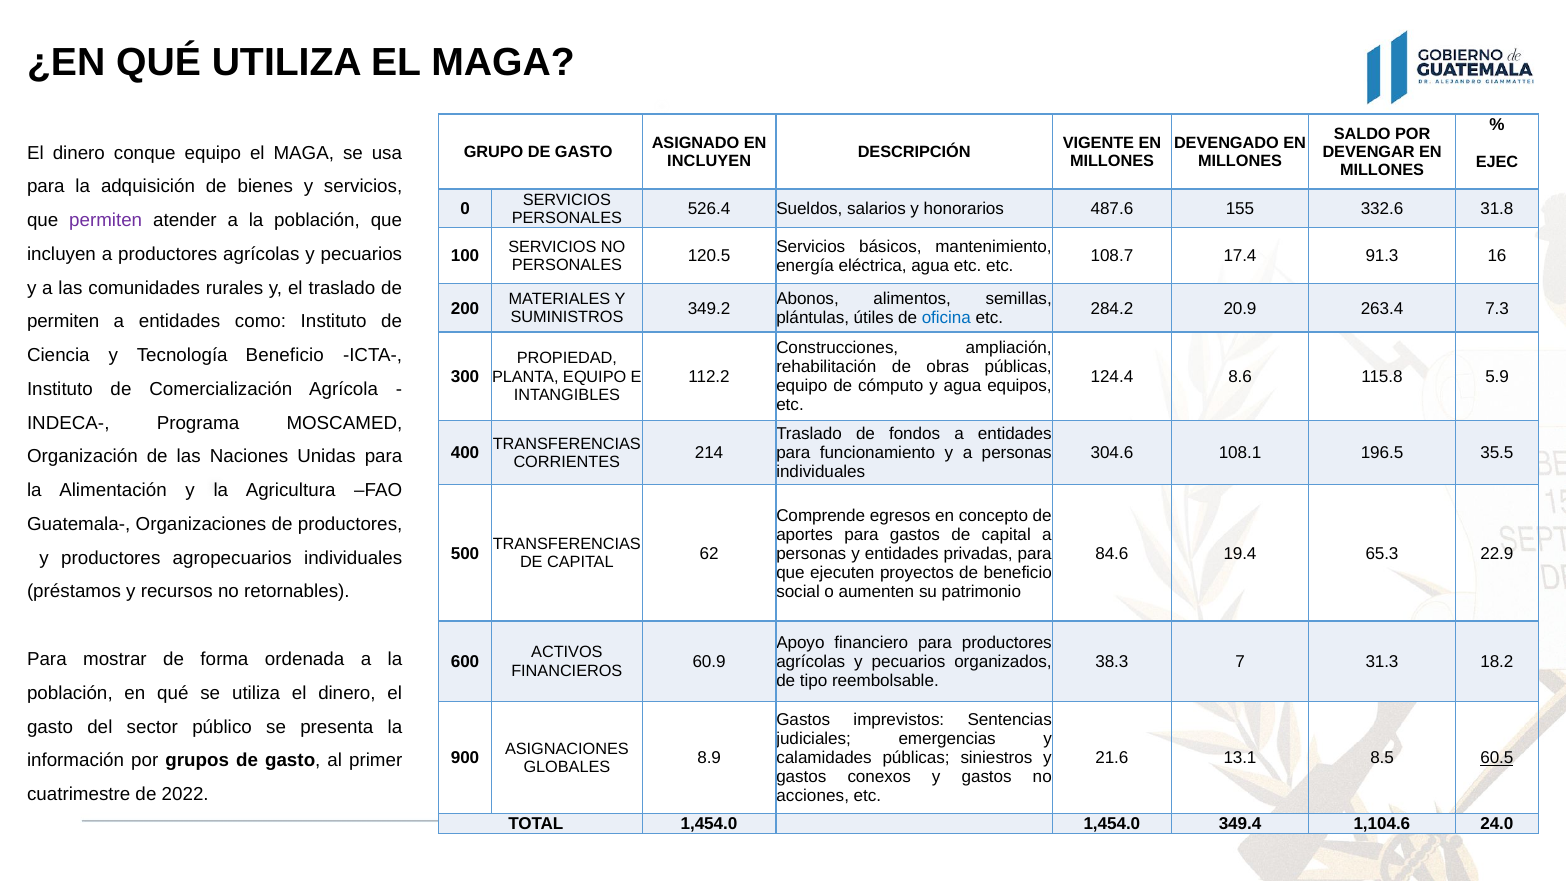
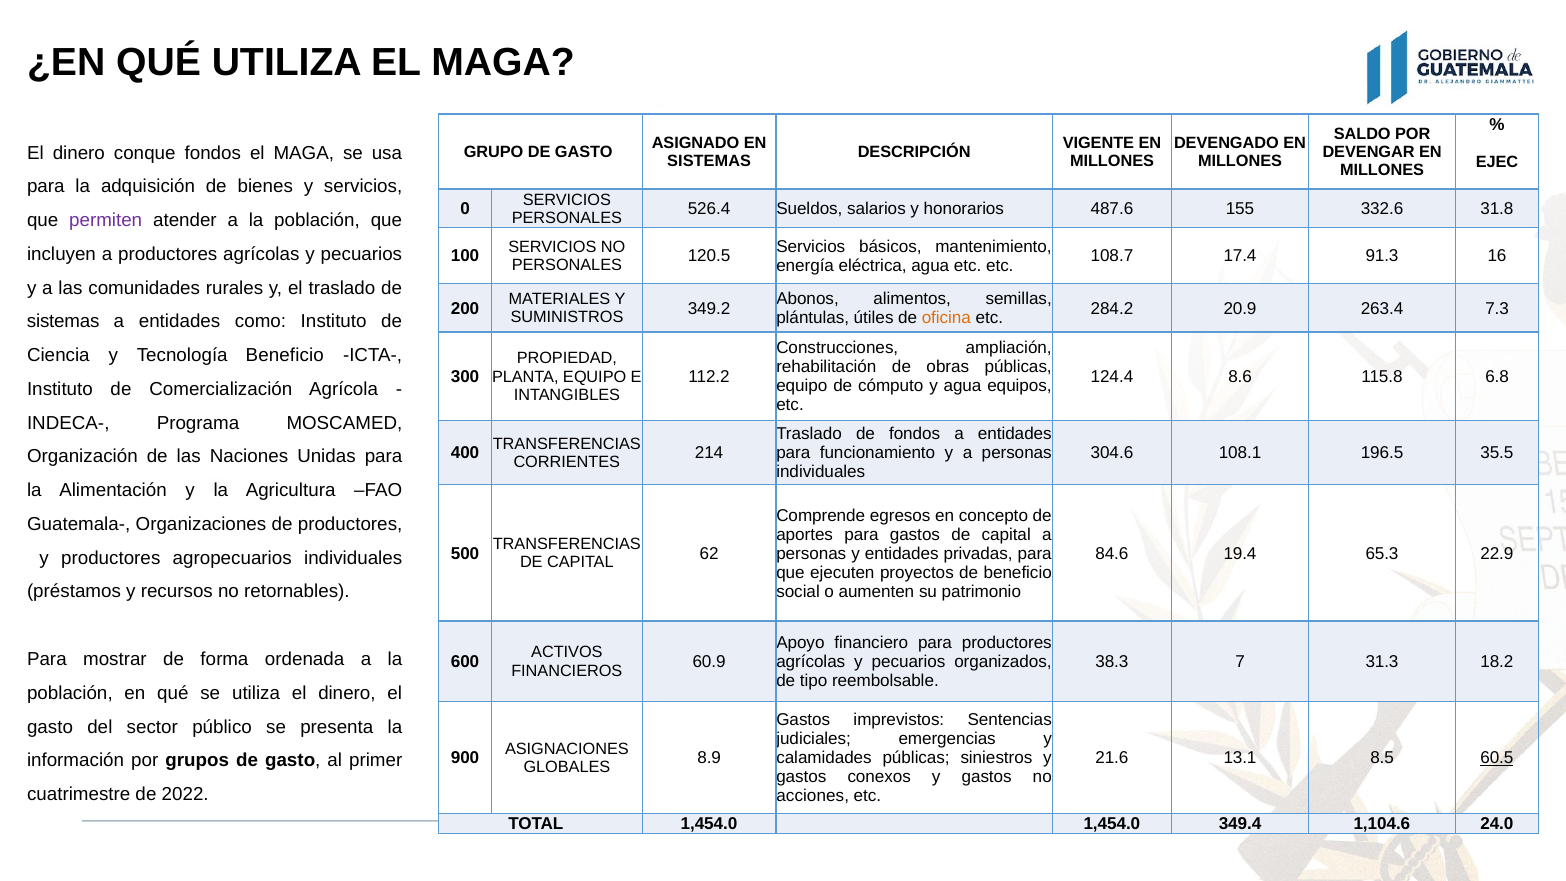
conque equipo: equipo -> fondos
INCLUYEN at (709, 161): INCLUYEN -> SISTEMAS
oficina colour: blue -> orange
permiten at (63, 322): permiten -> sistemas
5.9: 5.9 -> 6.8
